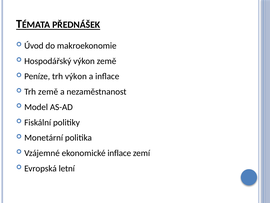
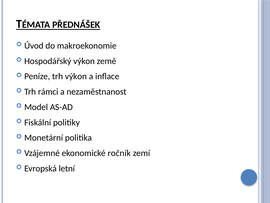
Trh země: země -> rámci
ekonomické inflace: inflace -> ročník
